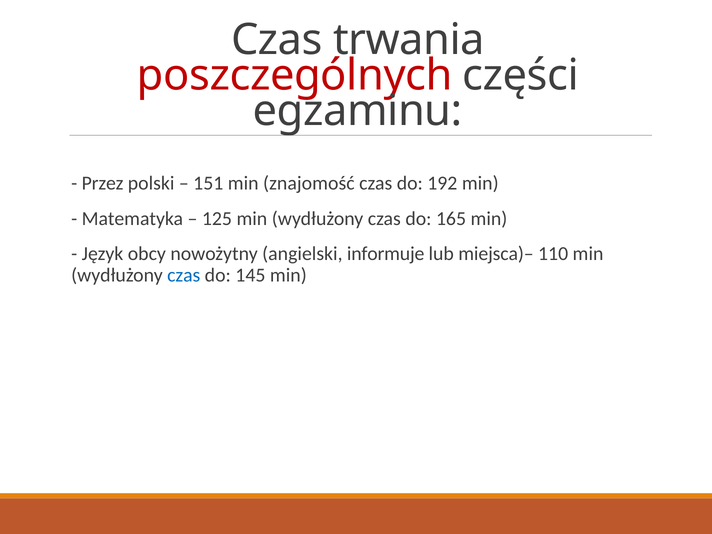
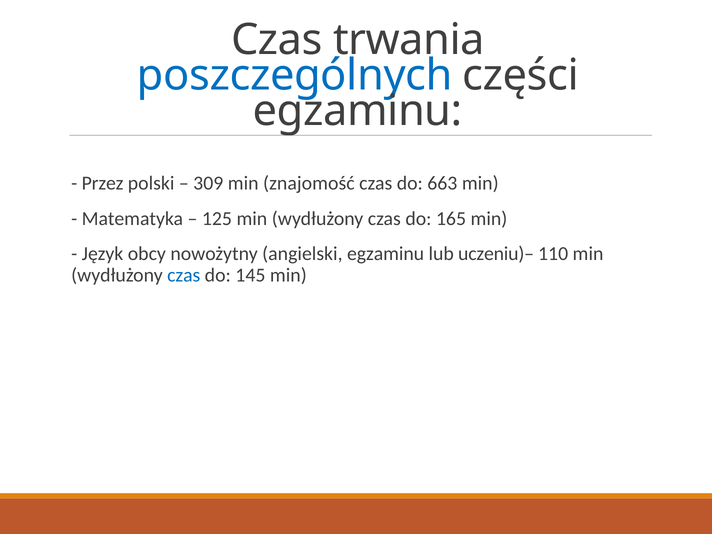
poszczególnych colour: red -> blue
151: 151 -> 309
192: 192 -> 663
angielski informuje: informuje -> egzaminu
miejsca)–: miejsca)– -> uczeniu)–
